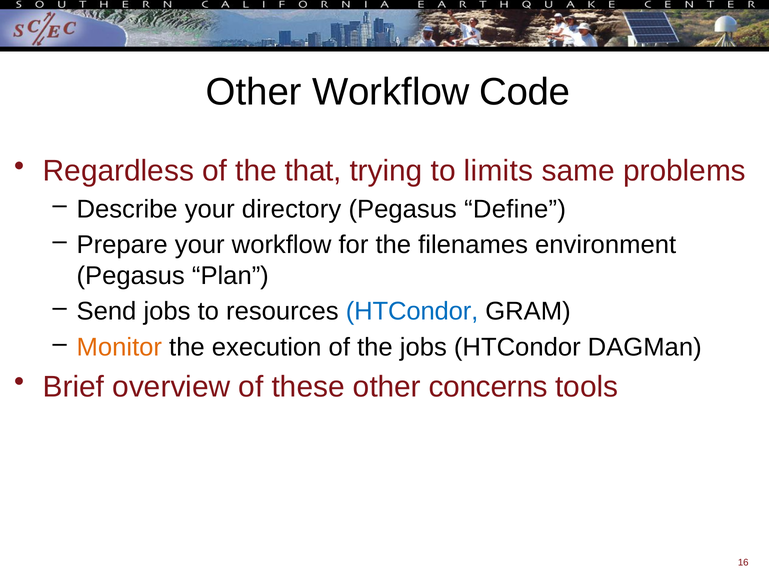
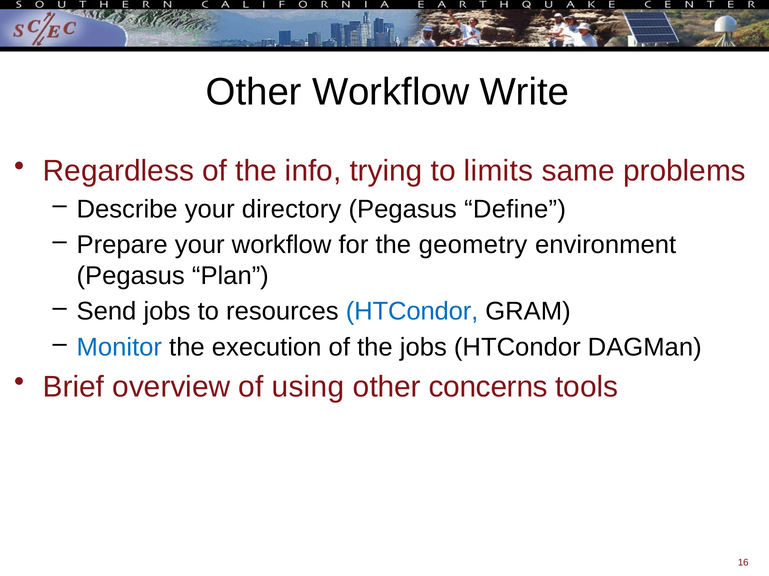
Code: Code -> Write
that: that -> info
filenames: filenames -> geometry
Monitor colour: orange -> blue
these: these -> using
